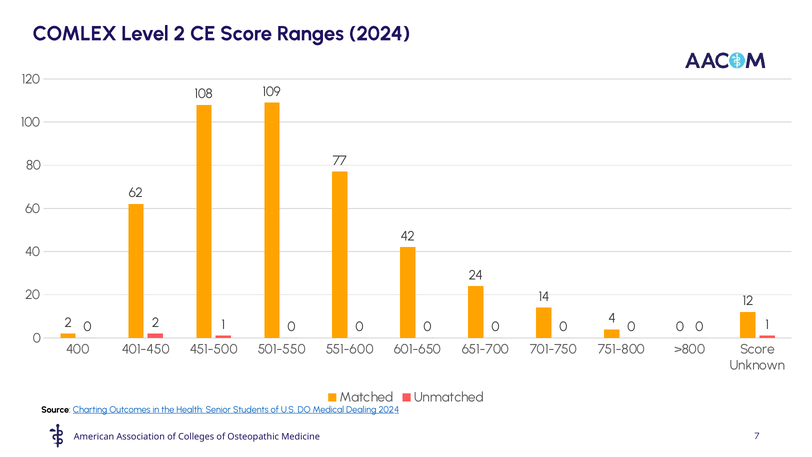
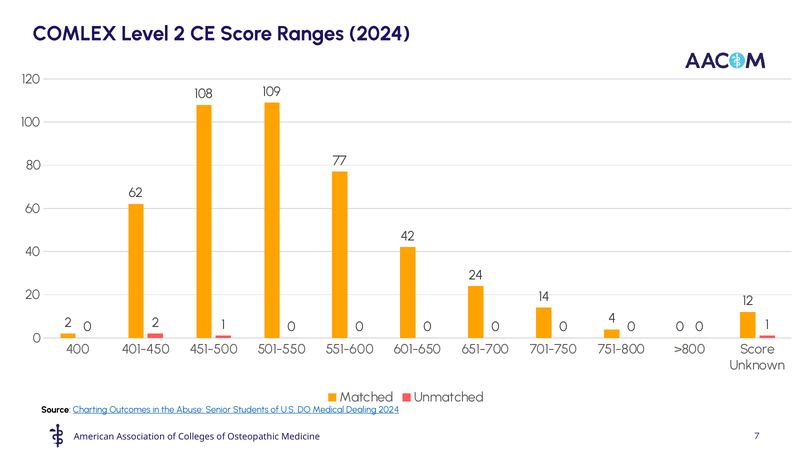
Health: Health -> Abuse
